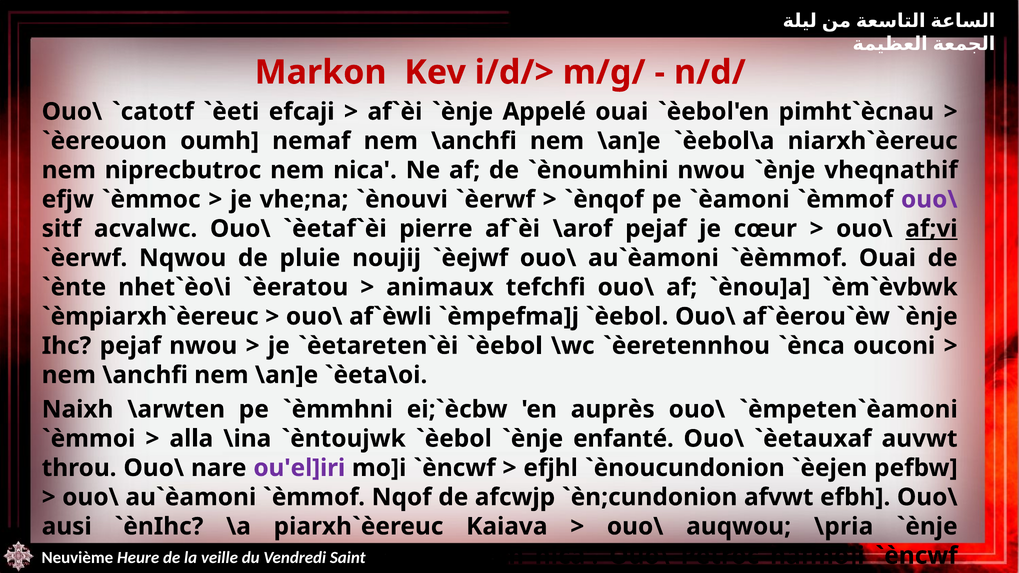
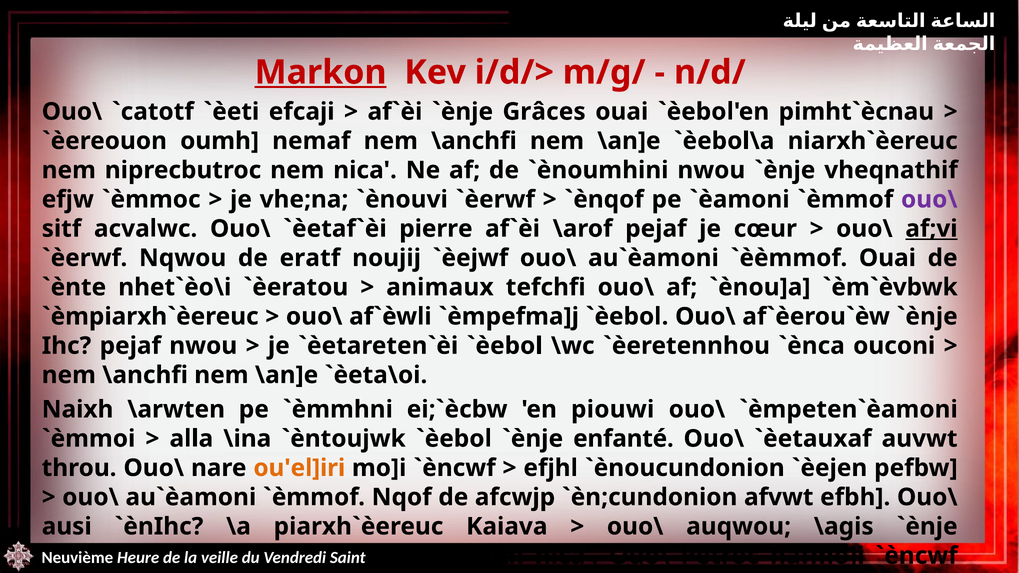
Markon underline: none -> present
Appelé: Appelé -> Grâces
pluie: pluie -> eratf
auprès: auprès -> piouwi
ou'el]iri colour: purple -> orange
\pria: \pria -> \agis
